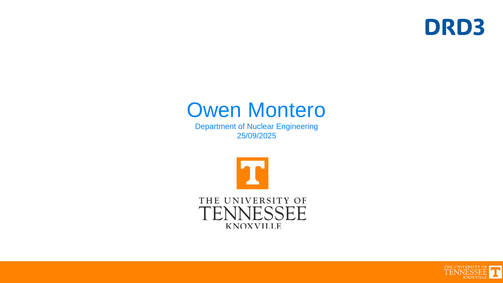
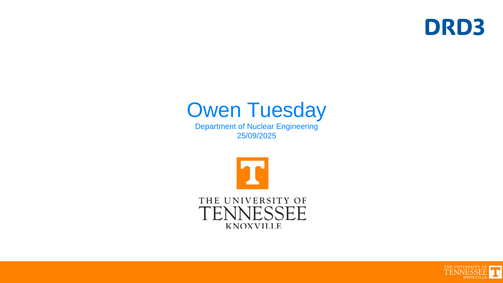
Montero: Montero -> Tuesday
